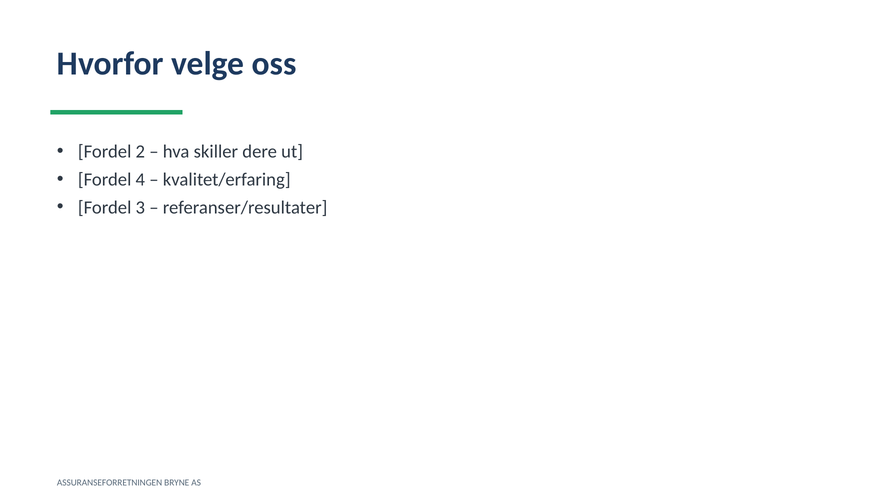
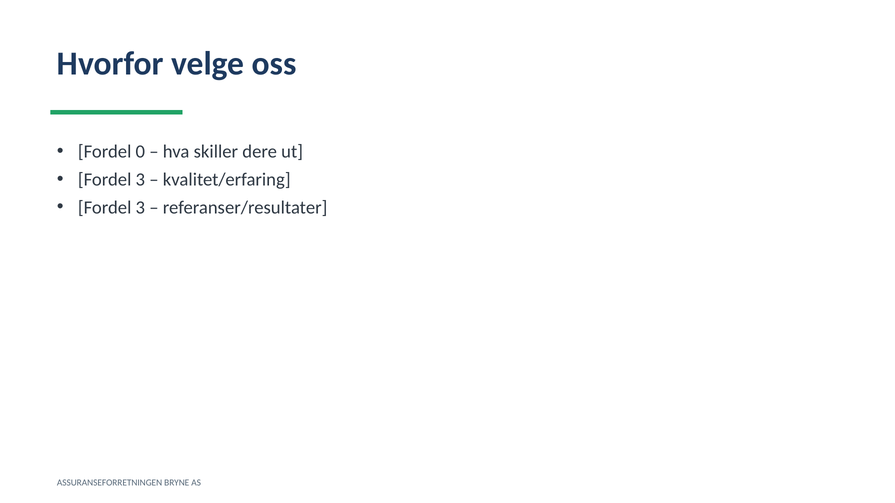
2: 2 -> 0
4 at (140, 180): 4 -> 3
